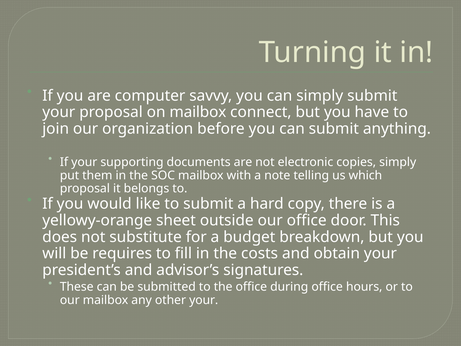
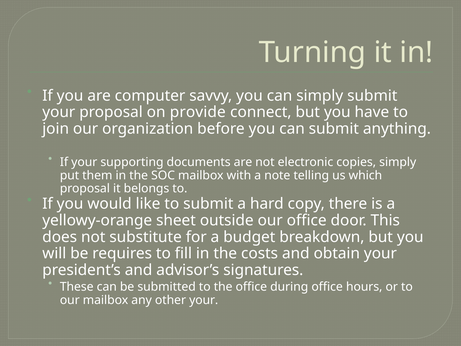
on mailbox: mailbox -> provide
